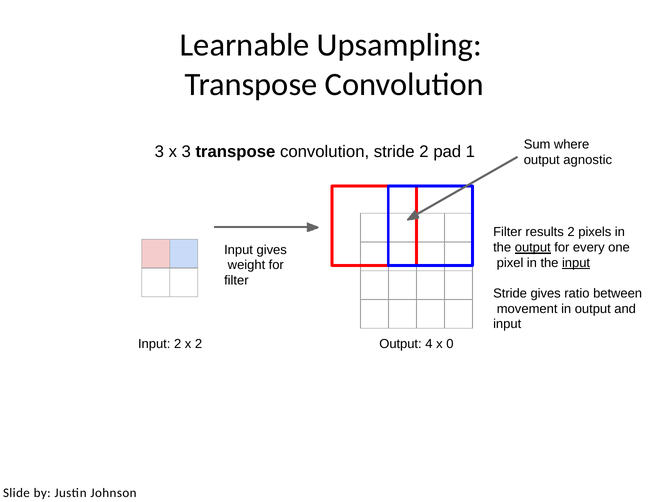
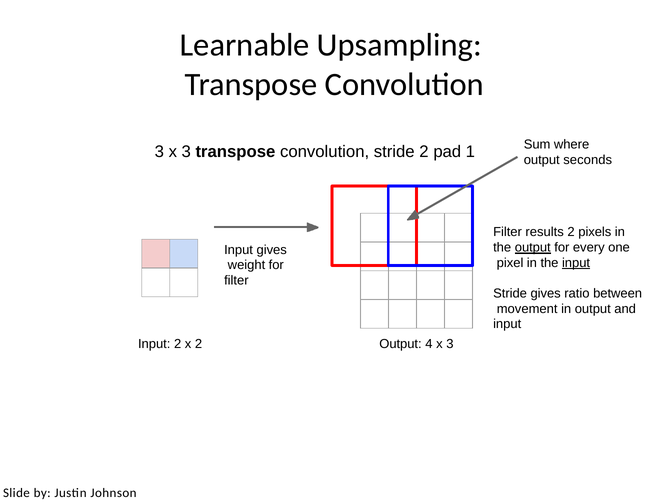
agnostic: agnostic -> seconds
4 x 0: 0 -> 3
